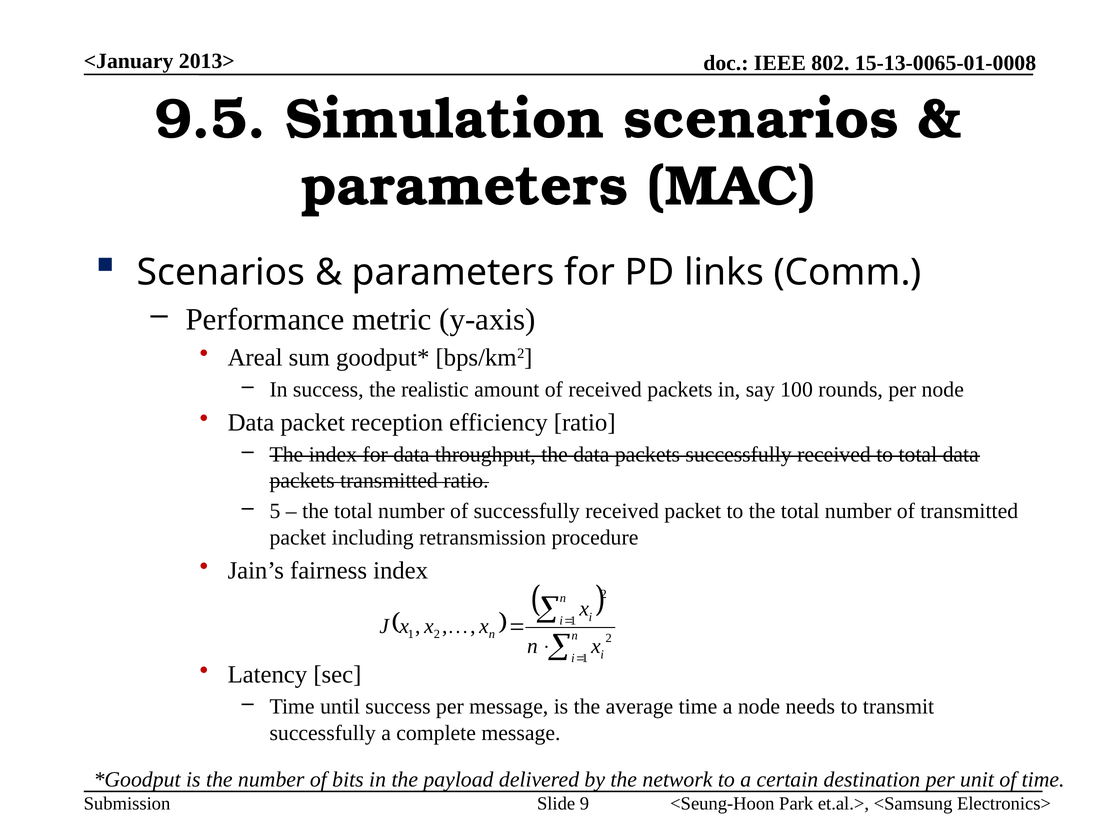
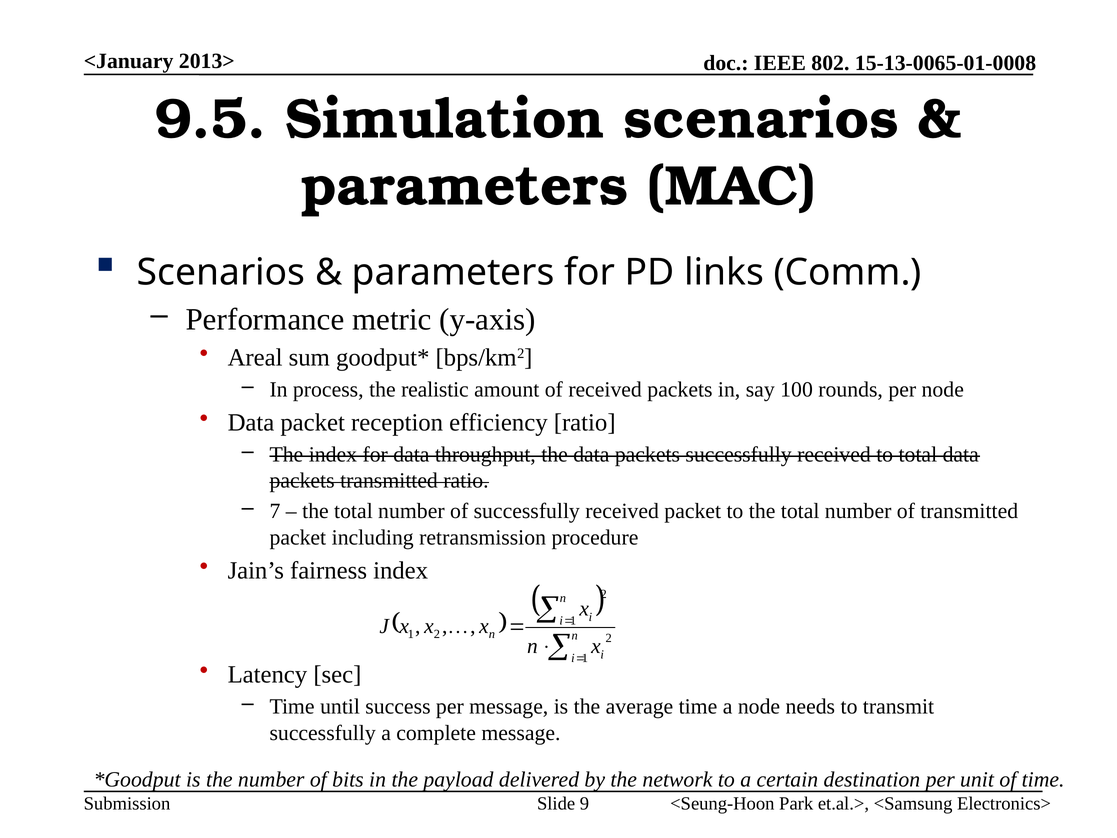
In success: success -> process
5: 5 -> 7
